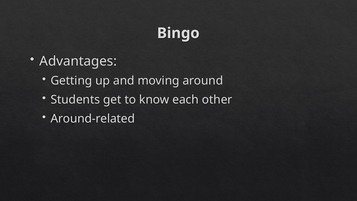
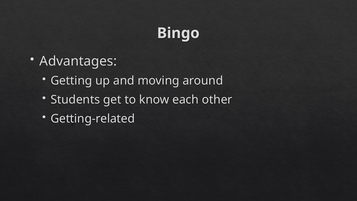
Around-related: Around-related -> Getting-related
